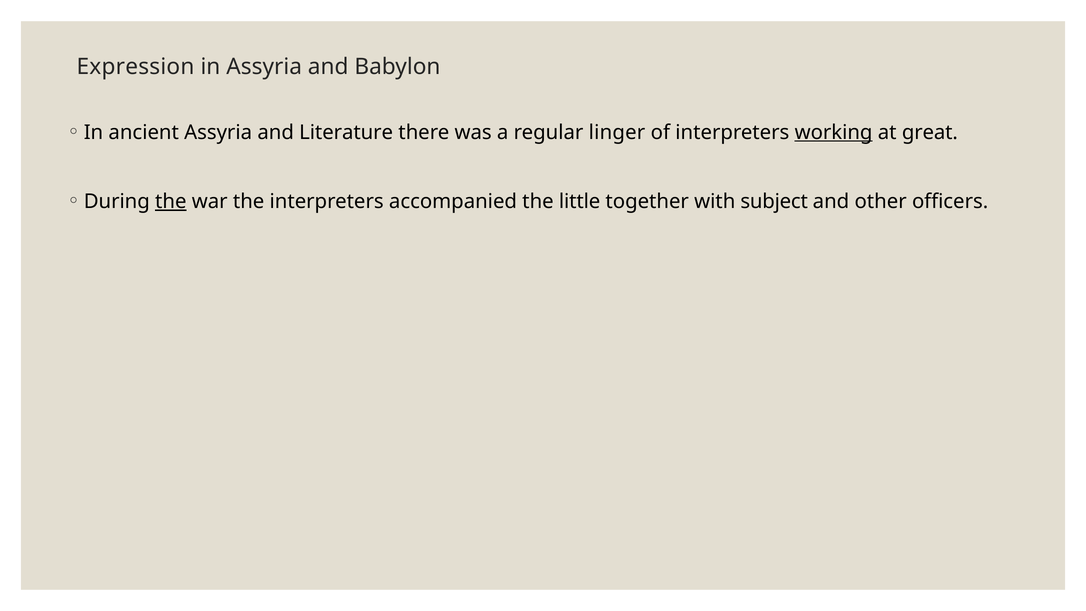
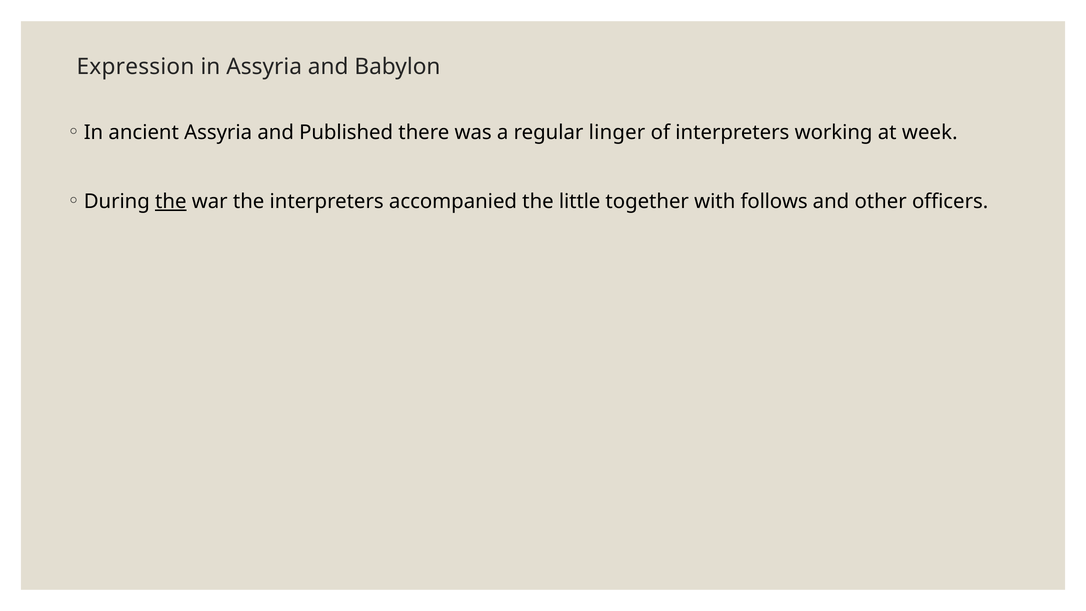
Literature: Literature -> Published
working underline: present -> none
great: great -> week
subject: subject -> follows
